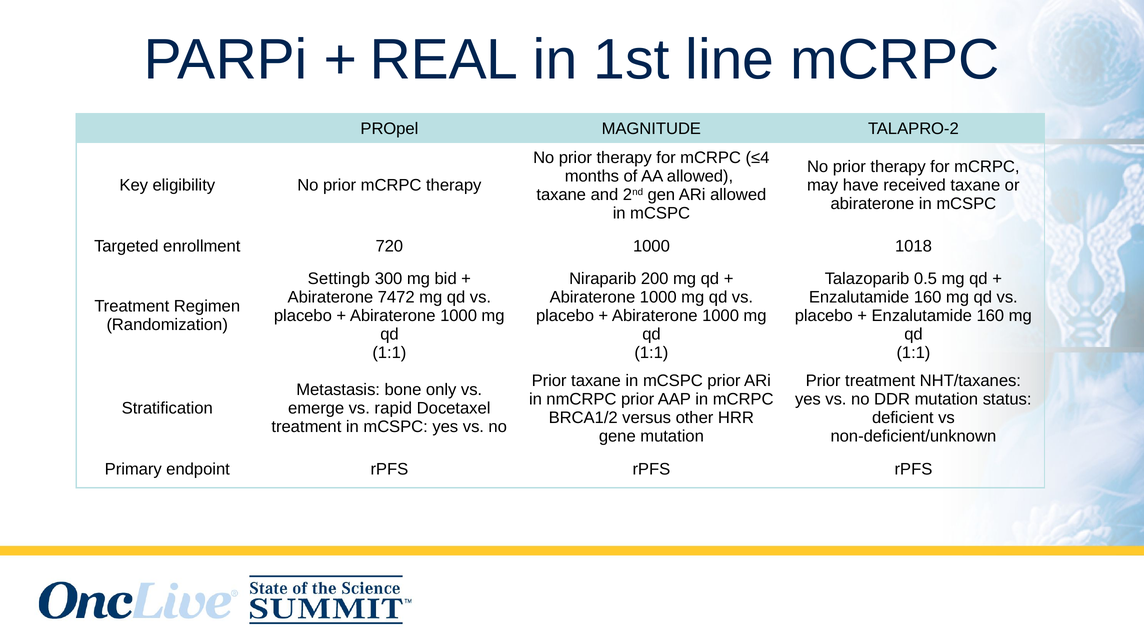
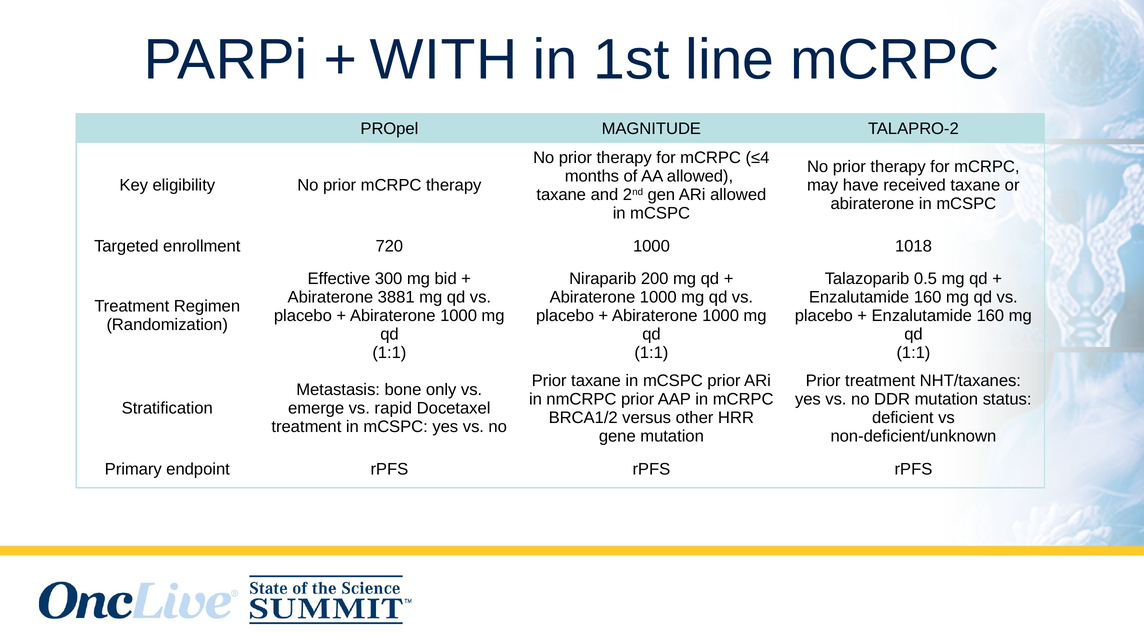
REAL: REAL -> WITH
Settingb: Settingb -> Effective
7472: 7472 -> 3881
